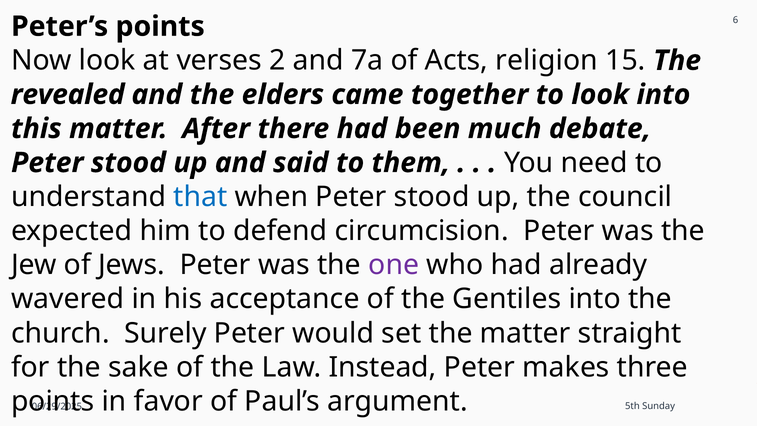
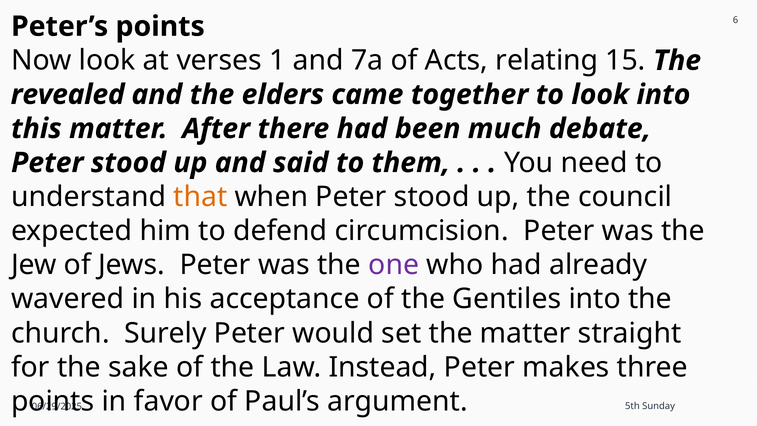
2: 2 -> 1
religion: religion -> relating
that colour: blue -> orange
